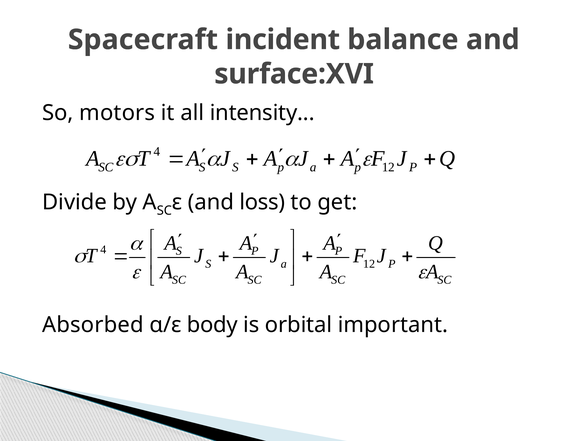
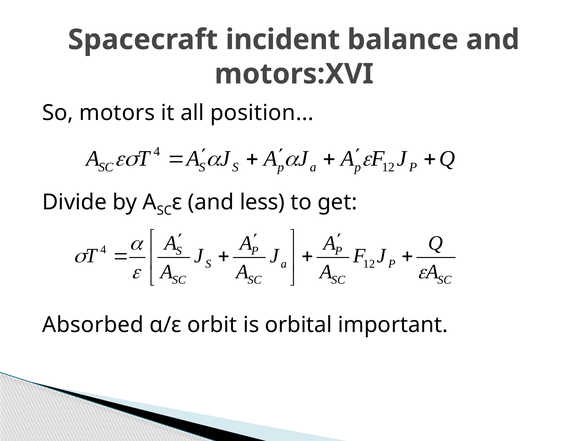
surface:XVI: surface:XVI -> motors:XVI
intensity: intensity -> position
loss: loss -> less
body: body -> orbit
